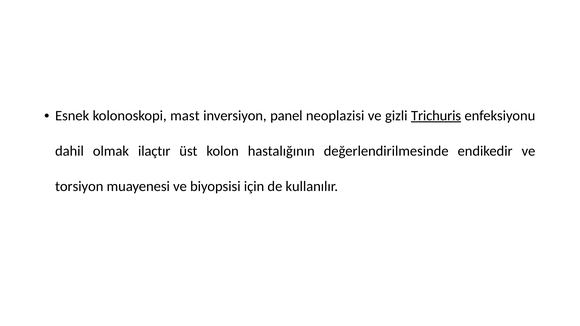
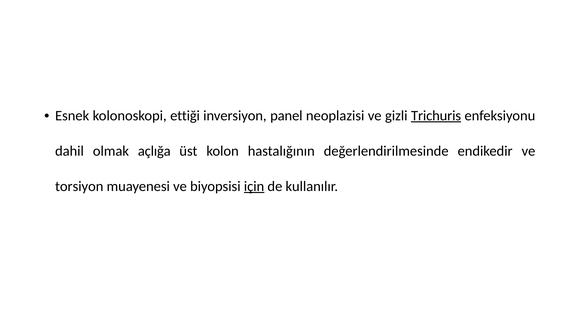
mast: mast -> ettiği
ilaçtır: ilaçtır -> açlığa
için underline: none -> present
